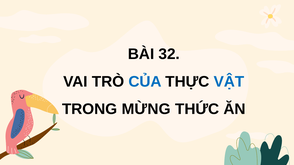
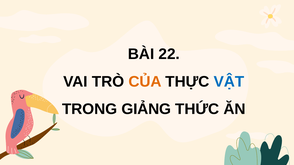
32: 32 -> 22
CỦA colour: blue -> orange
MỪNG: MỪNG -> GIẢNG
